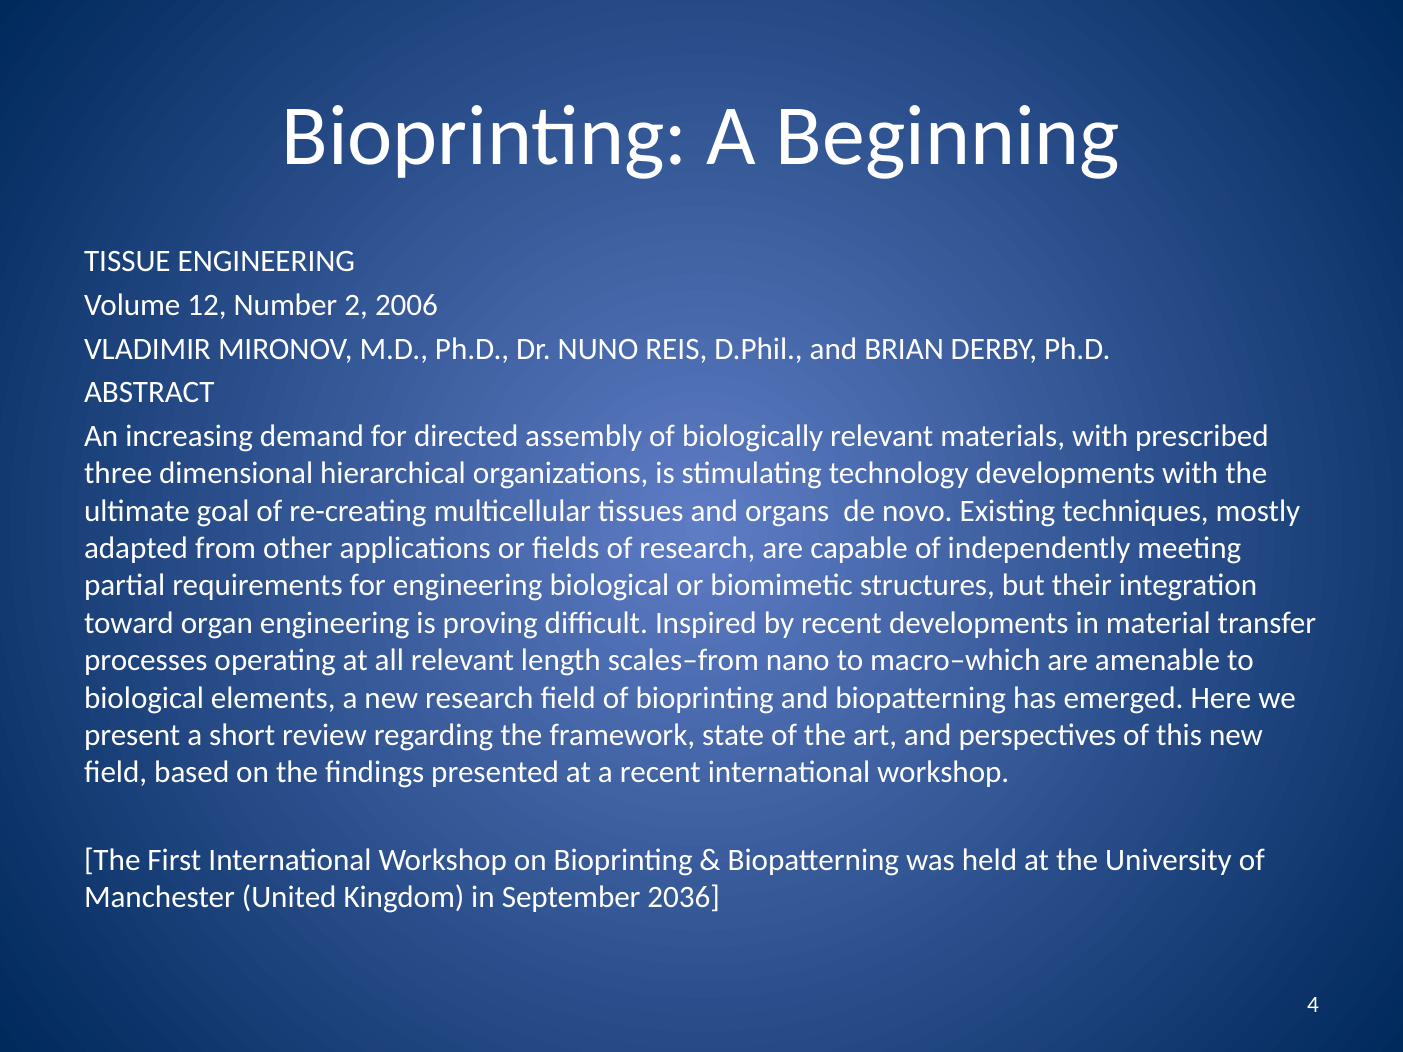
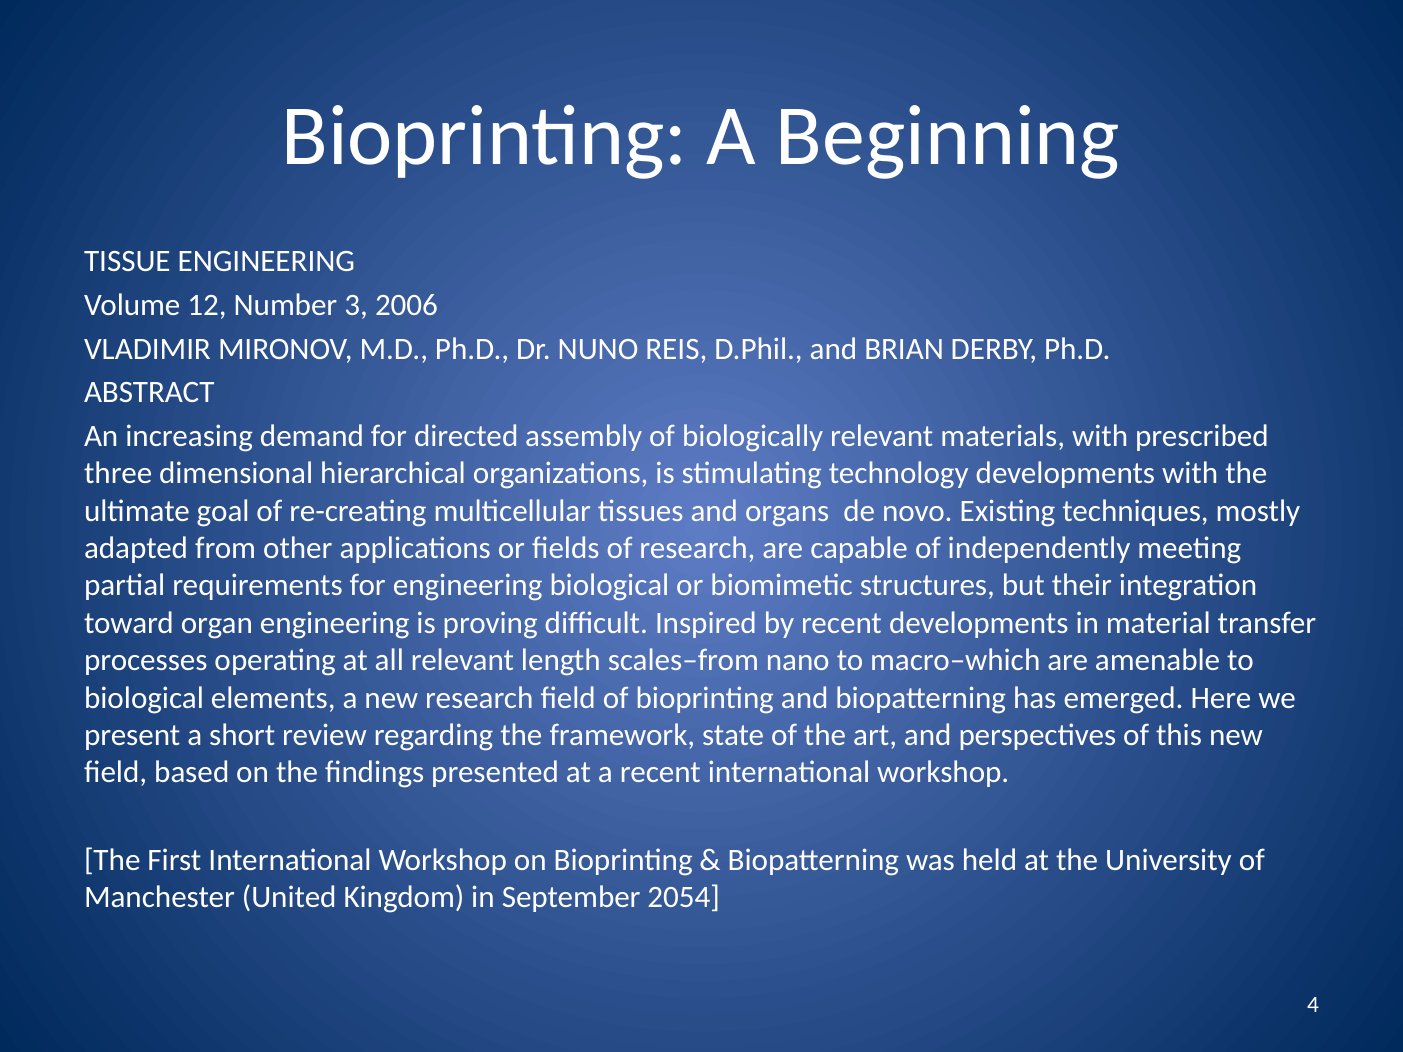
2: 2 -> 3
2036: 2036 -> 2054
